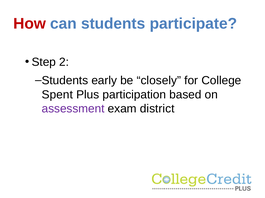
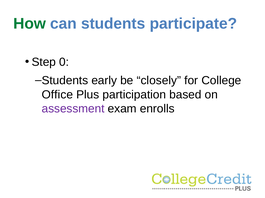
How colour: red -> green
2: 2 -> 0
Spent: Spent -> Office
district: district -> enrolls
